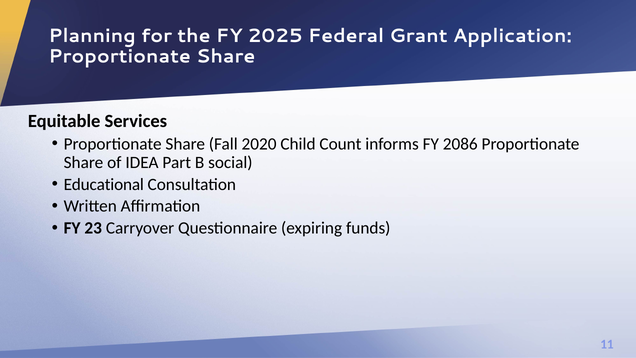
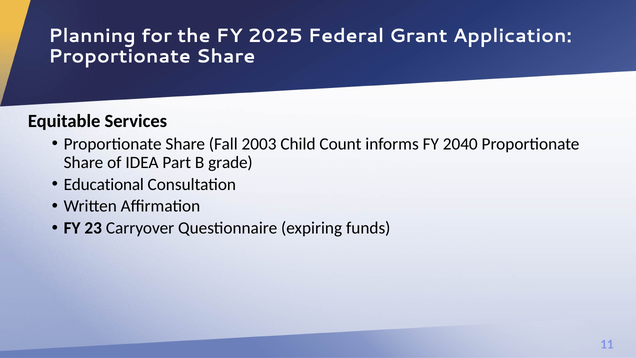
2020: 2020 -> 2003
2086: 2086 -> 2040
social: social -> grade
